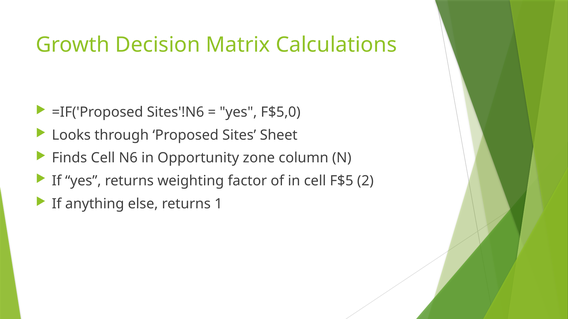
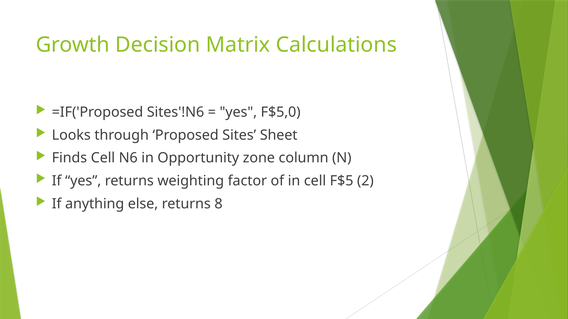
1: 1 -> 8
